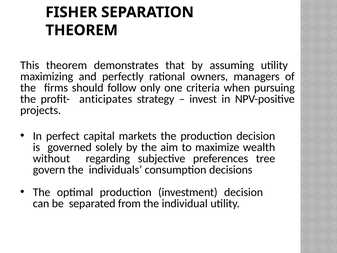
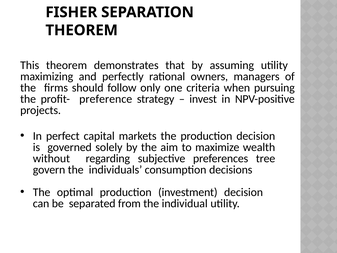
anticipates: anticipates -> preference
